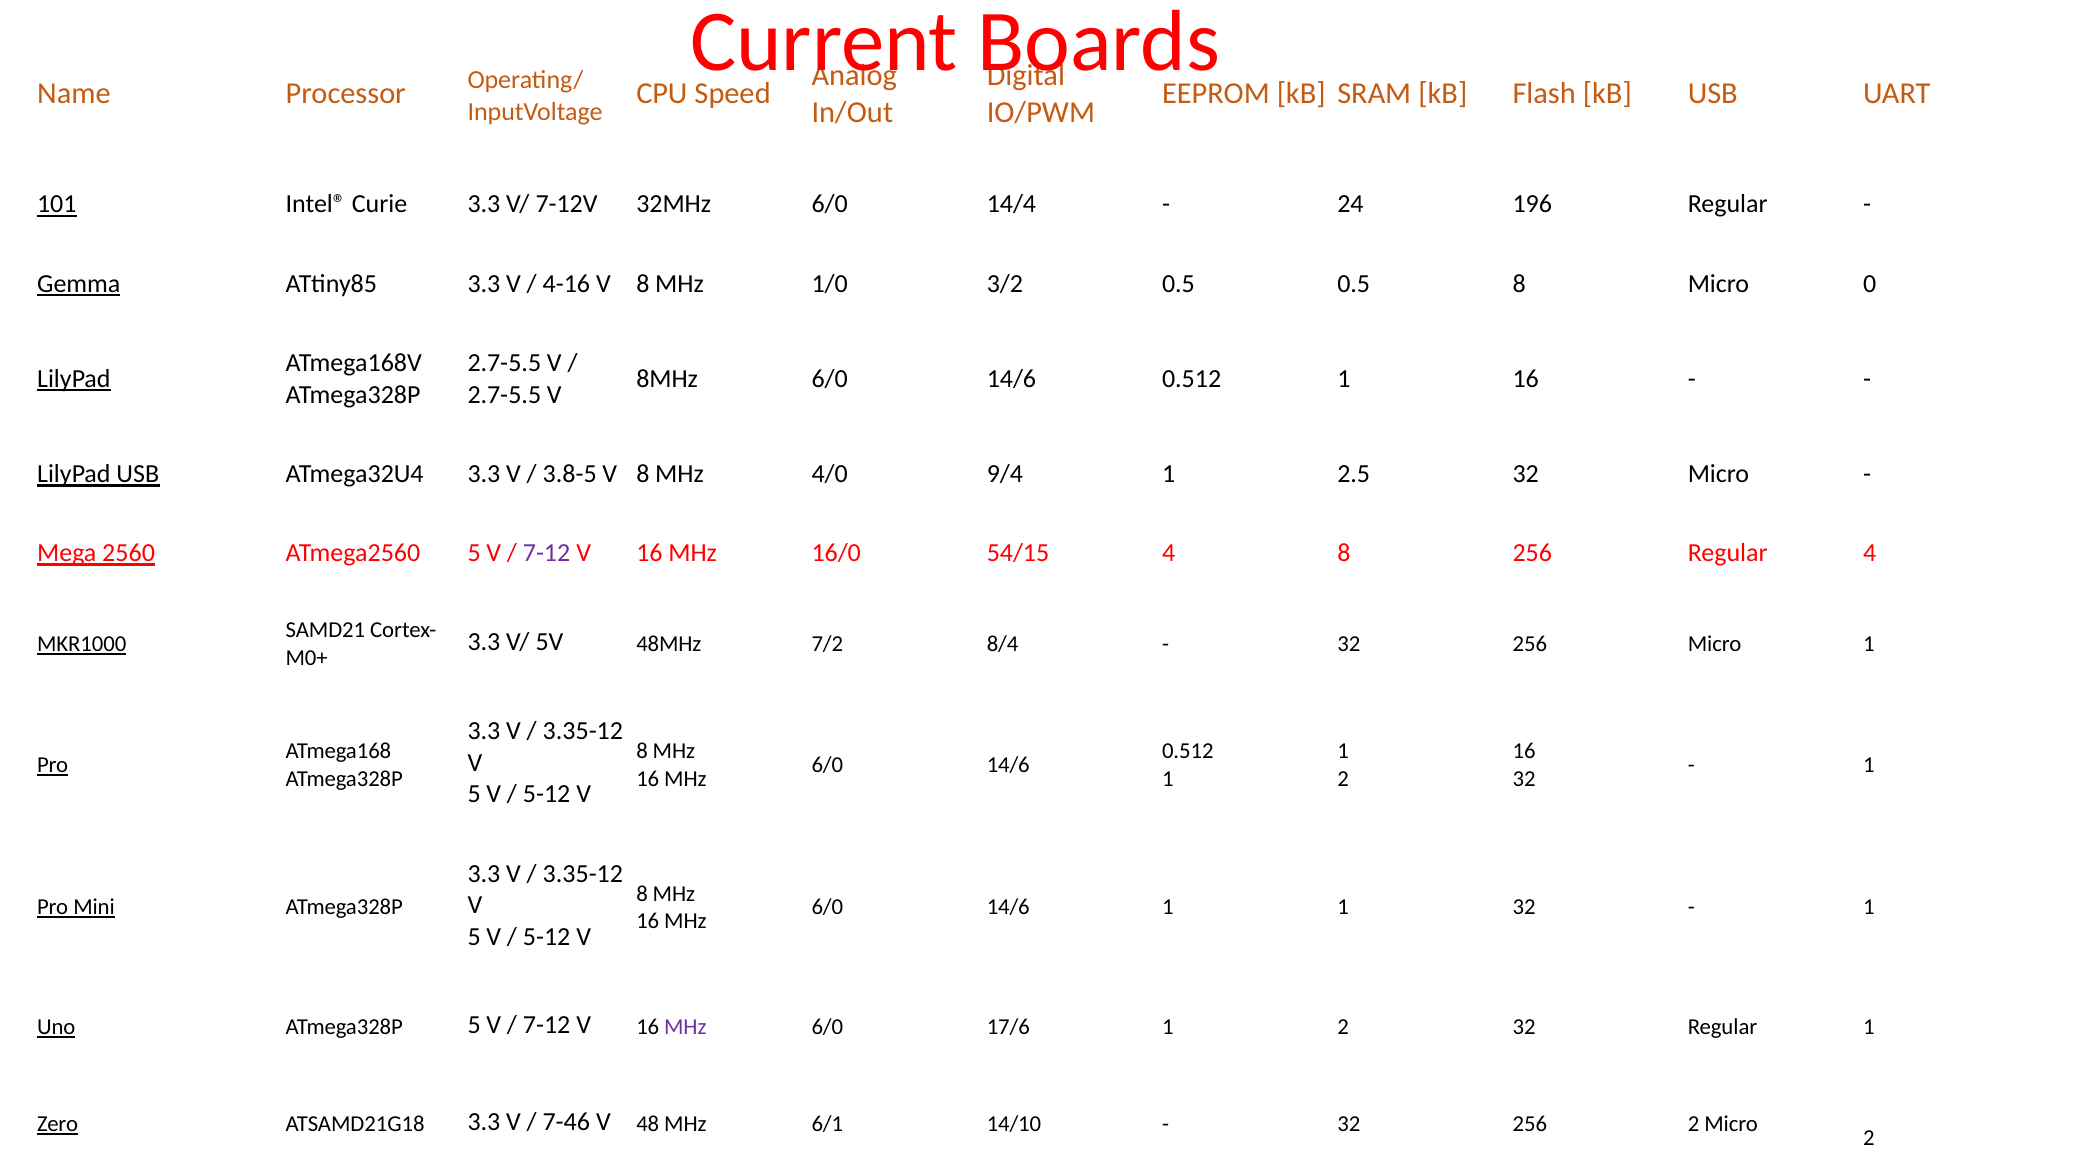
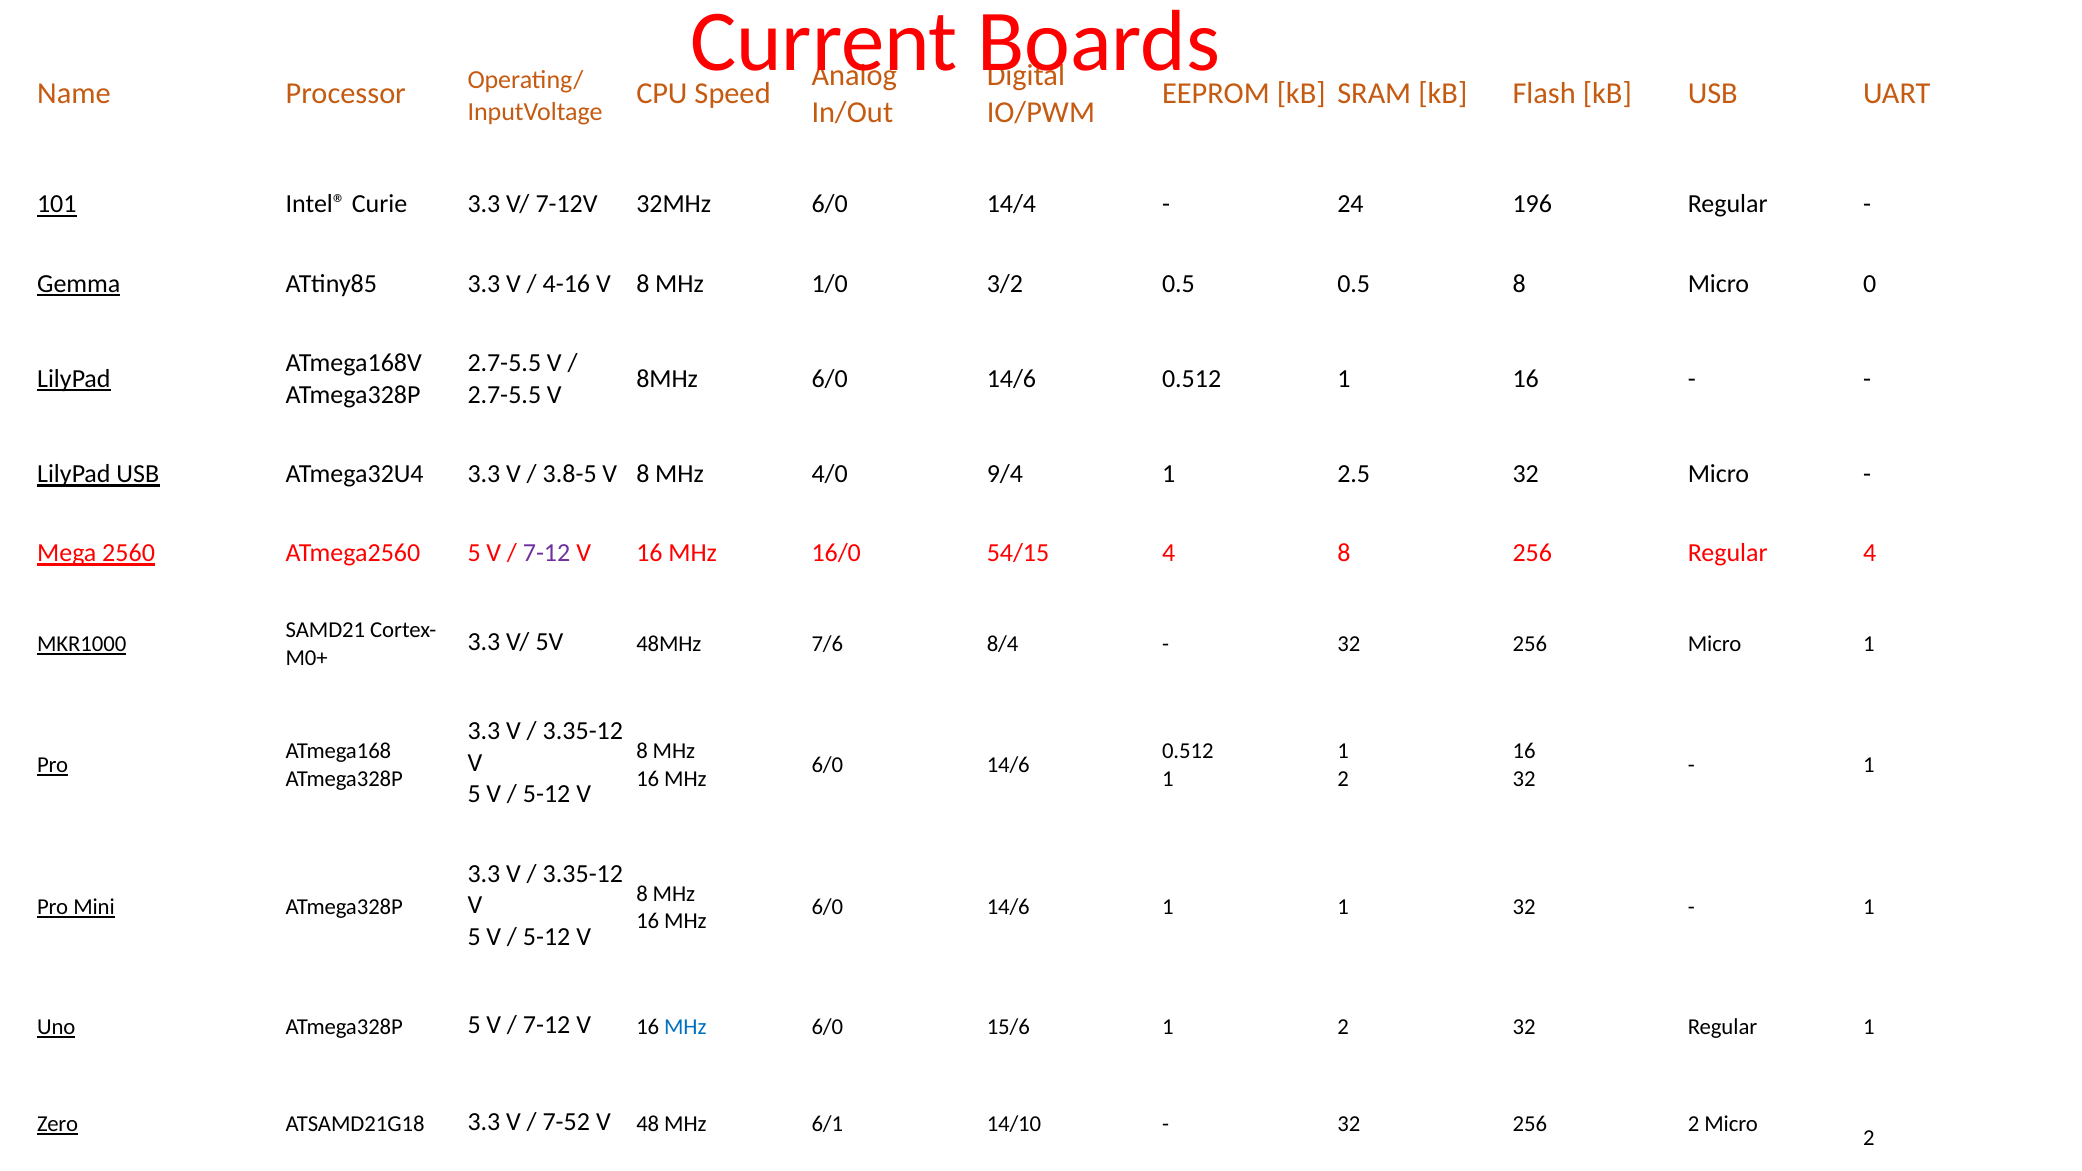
7/2: 7/2 -> 7/6
MHz at (685, 1027) colour: purple -> blue
17/6: 17/6 -> 15/6
7-46: 7-46 -> 7-52
